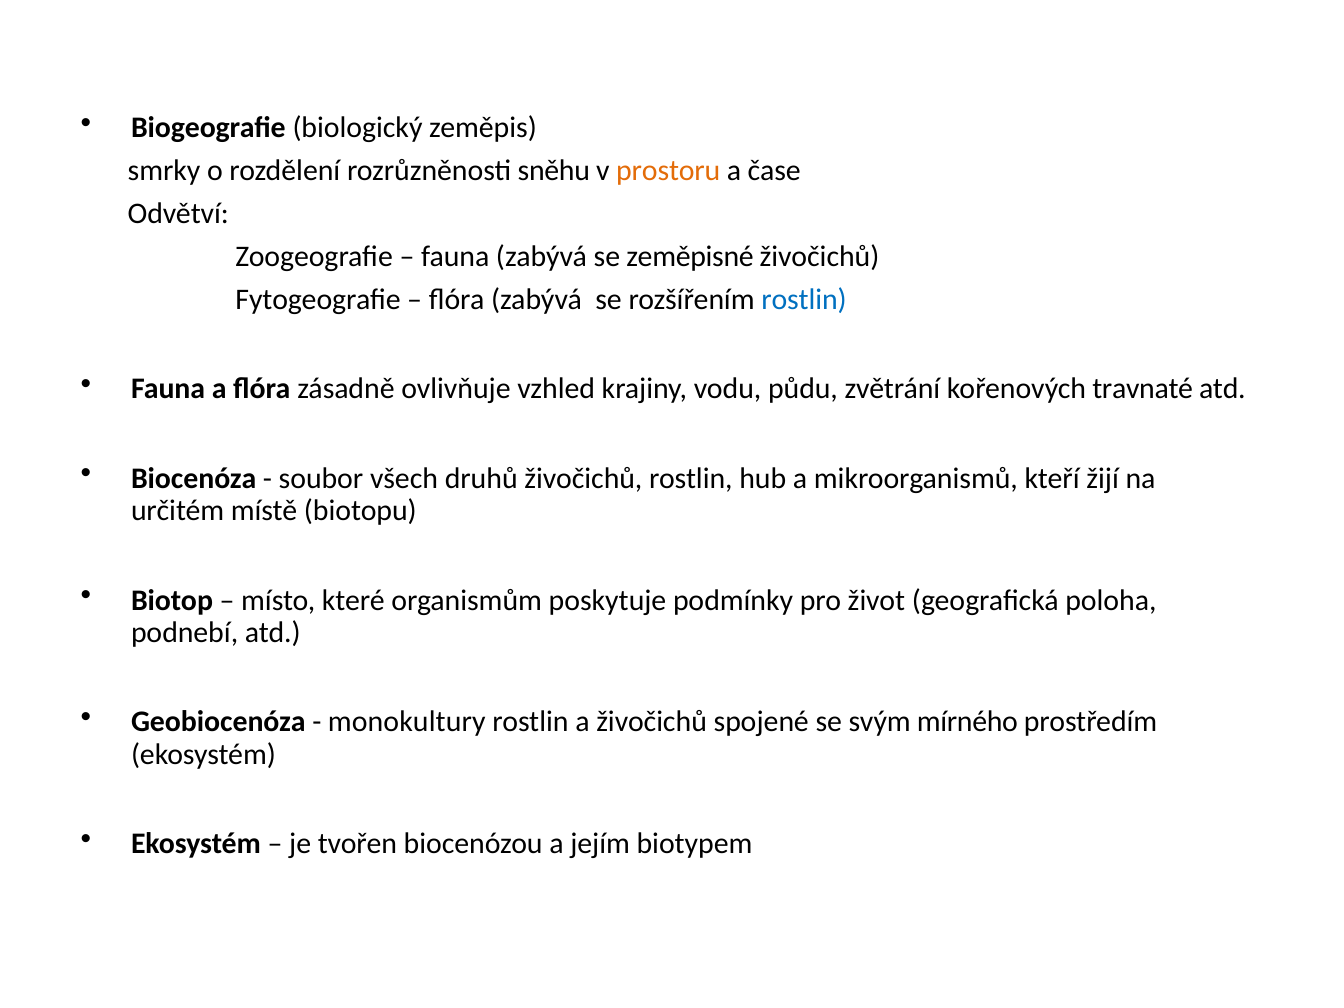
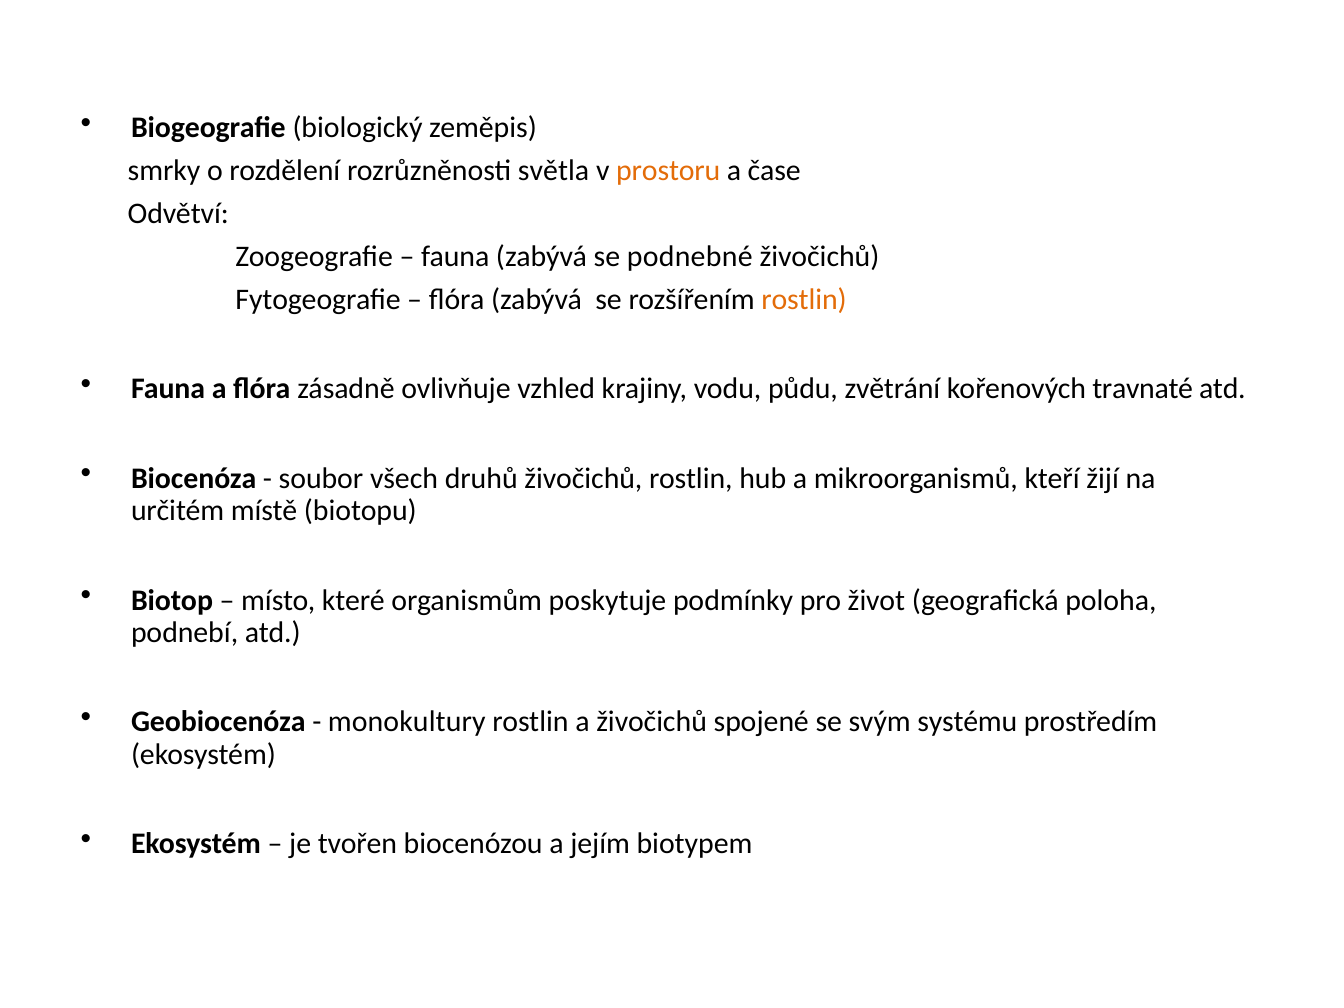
sněhu: sněhu -> světla
zeměpisné: zeměpisné -> podnebné
rostlin at (804, 299) colour: blue -> orange
mírného: mírného -> systému
